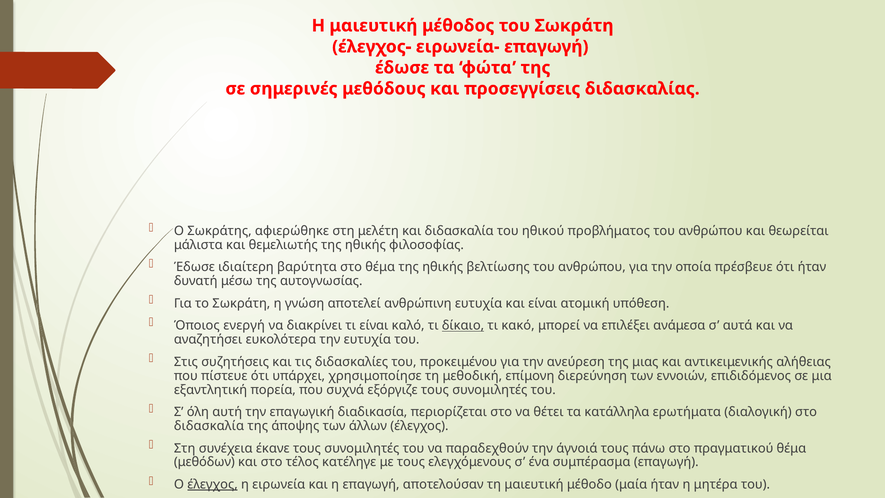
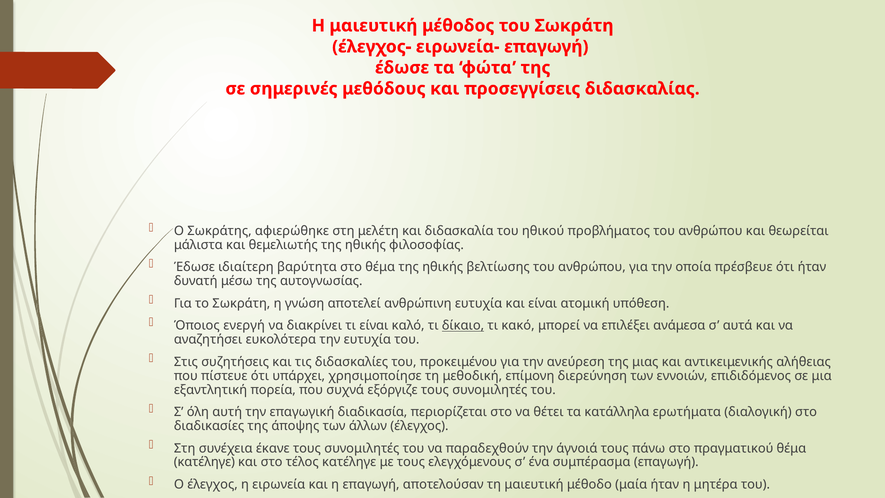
διδασκαλία at (209, 426): διδασκαλία -> διαδικασίες
μεθόδων at (204, 462): μεθόδων -> κατέληγε
έλεγχος at (212, 484) underline: present -> none
